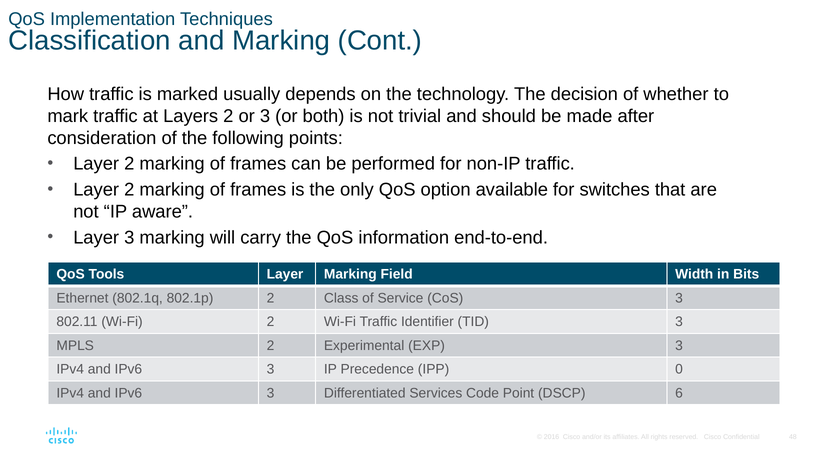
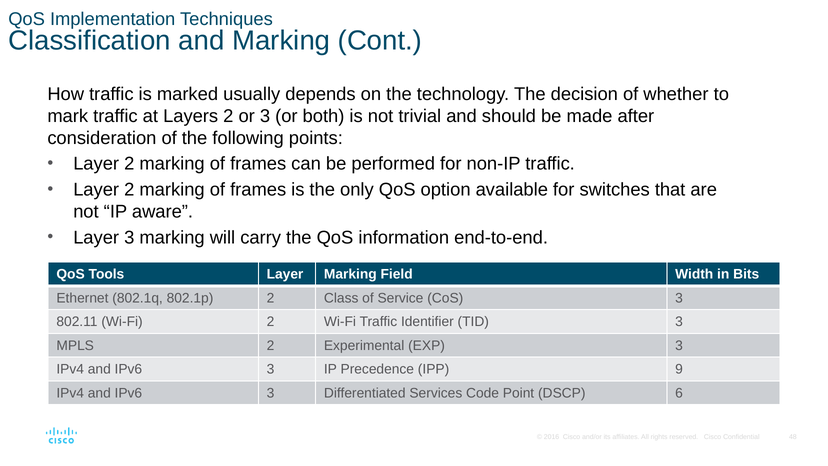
0: 0 -> 9
